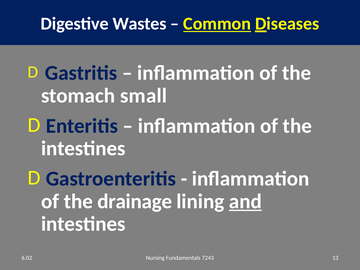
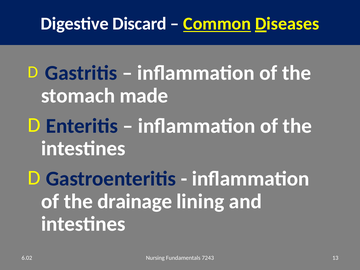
Wastes: Wastes -> Discard
small: small -> made
and underline: present -> none
